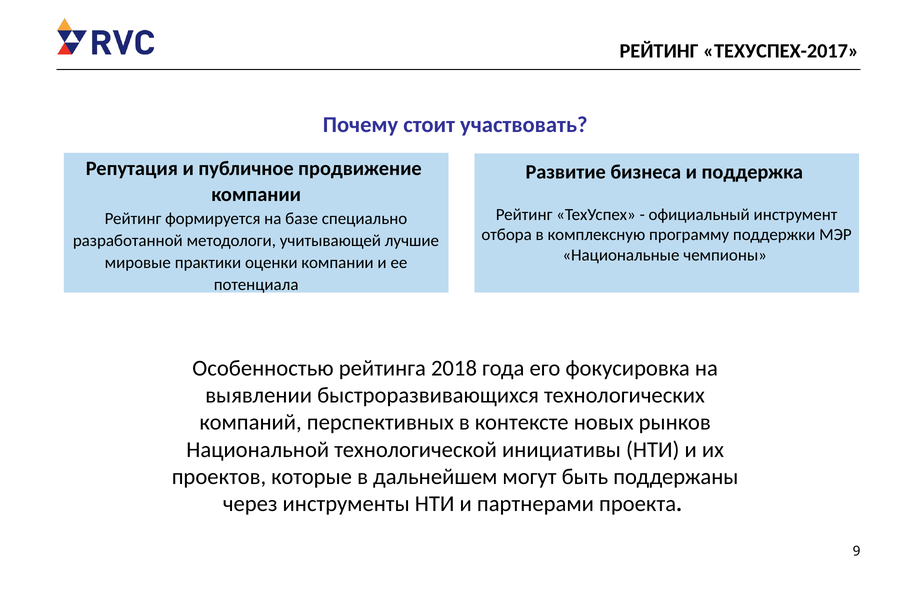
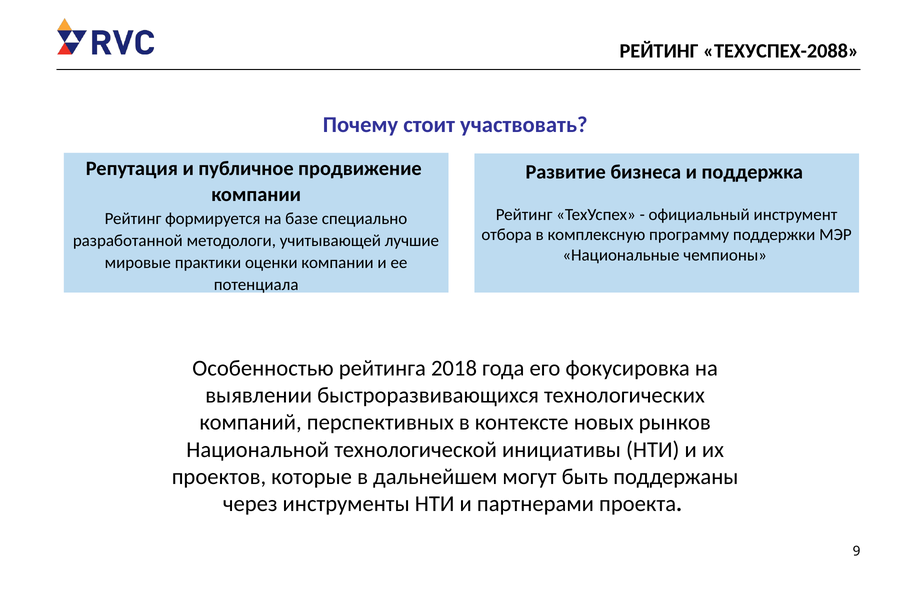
ТЕХУСПЕХ-2017: ТЕХУСПЕХ-2017 -> ТЕХУСПЕХ-2088
